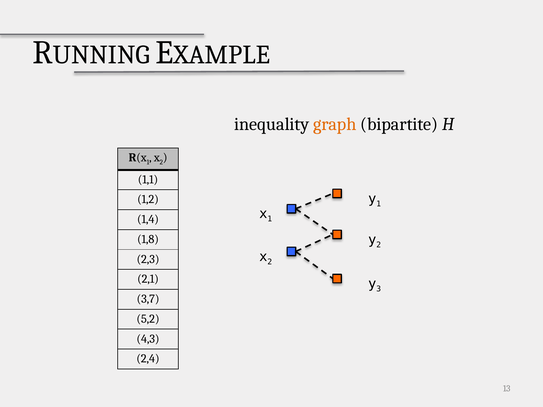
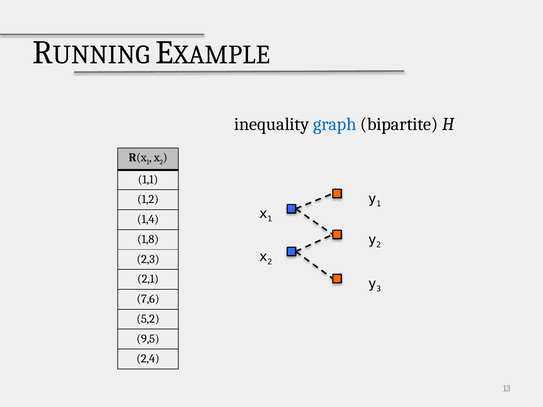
graph colour: orange -> blue
3,7: 3,7 -> 7,6
4,3: 4,3 -> 9,5
